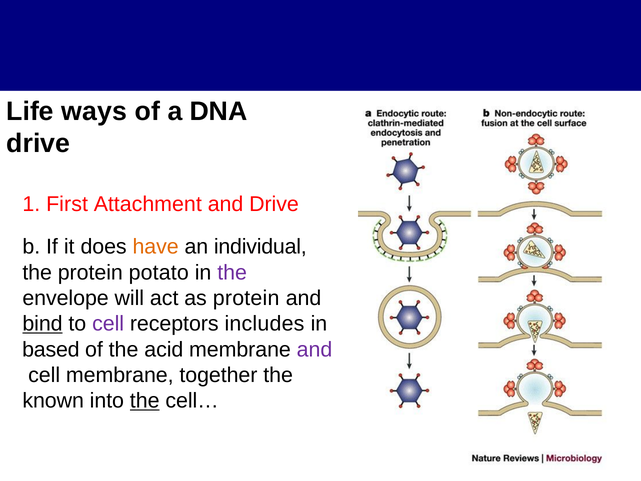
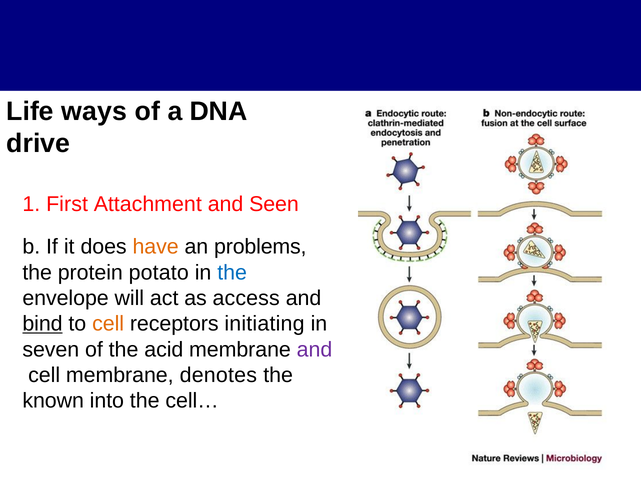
and Drive: Drive -> Seen
individual: individual -> problems
the at (232, 272) colour: purple -> blue
as protein: protein -> access
cell at (108, 324) colour: purple -> orange
includes: includes -> initiating
based: based -> seven
together: together -> denotes
the at (145, 401) underline: present -> none
